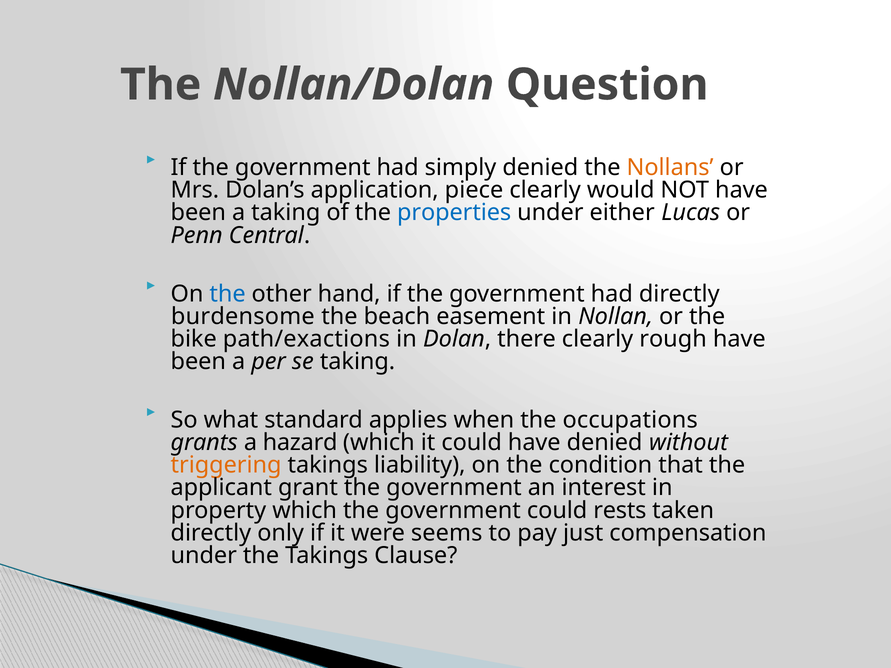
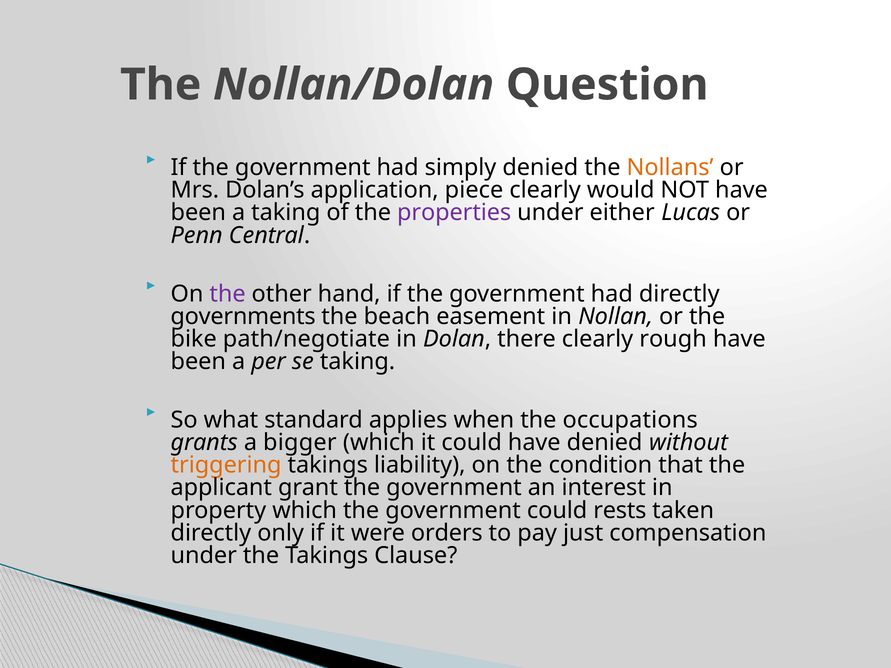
properties colour: blue -> purple
the at (228, 294) colour: blue -> purple
burdensome: burdensome -> governments
path/exactions: path/exactions -> path/negotiate
hazard: hazard -> bigger
seems: seems -> orders
